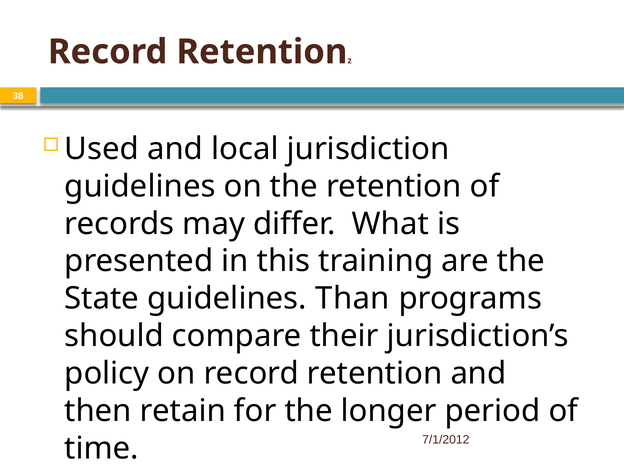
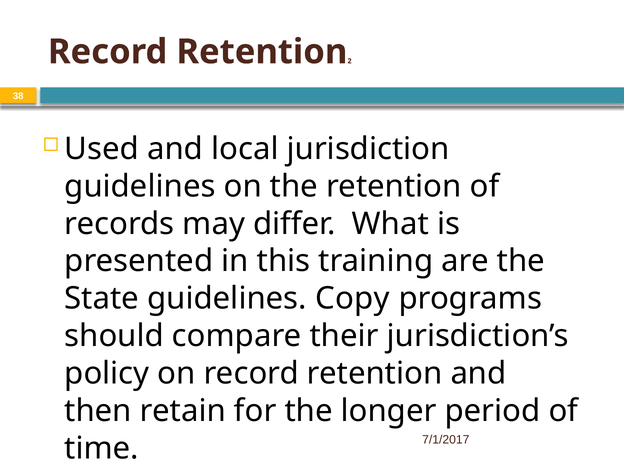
Than: Than -> Copy
7/1/2012: 7/1/2012 -> 7/1/2017
